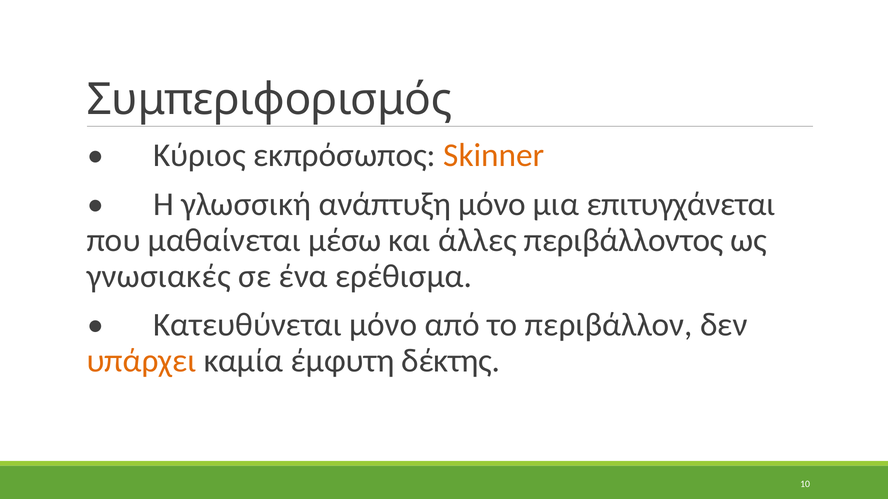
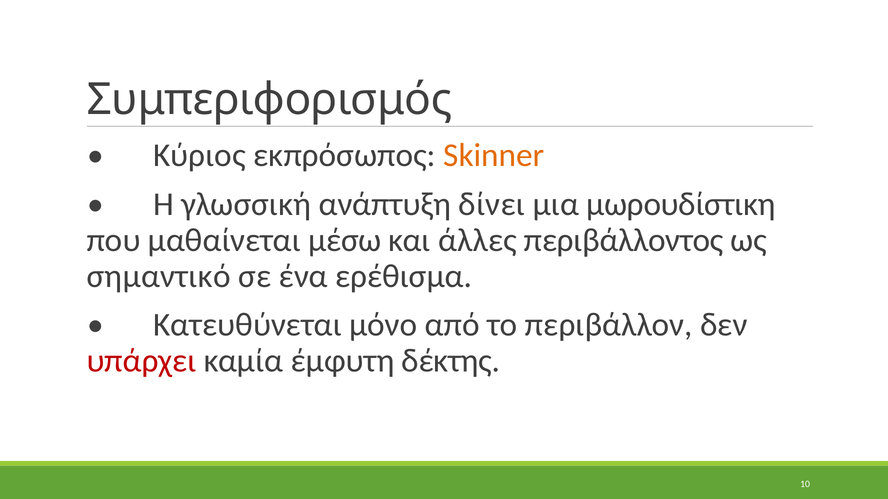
ανάπτυξη μόνο: μόνο -> δίνει
επιτυγχάνεται: επιτυγχάνεται -> μωρουδίστικη
γνωσιακές: γνωσιακές -> σημαντικό
υπάρχει colour: orange -> red
